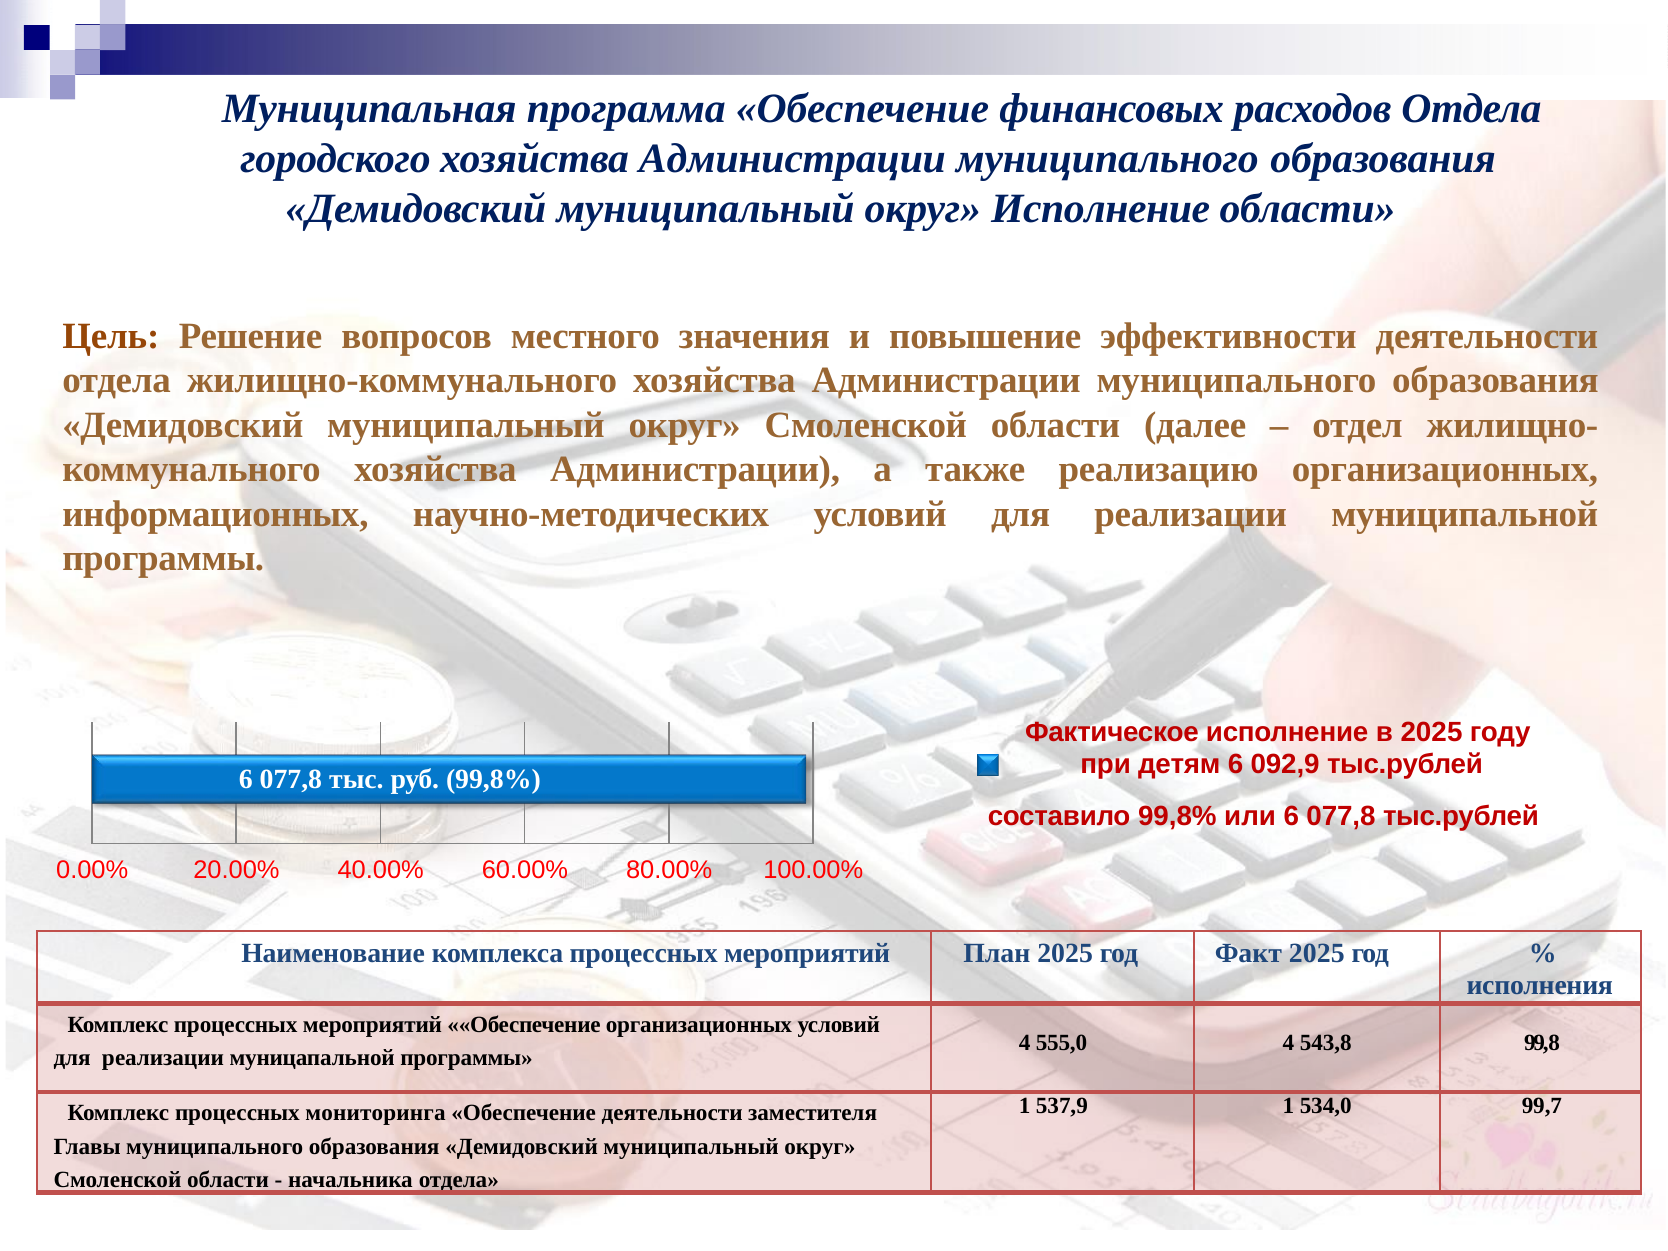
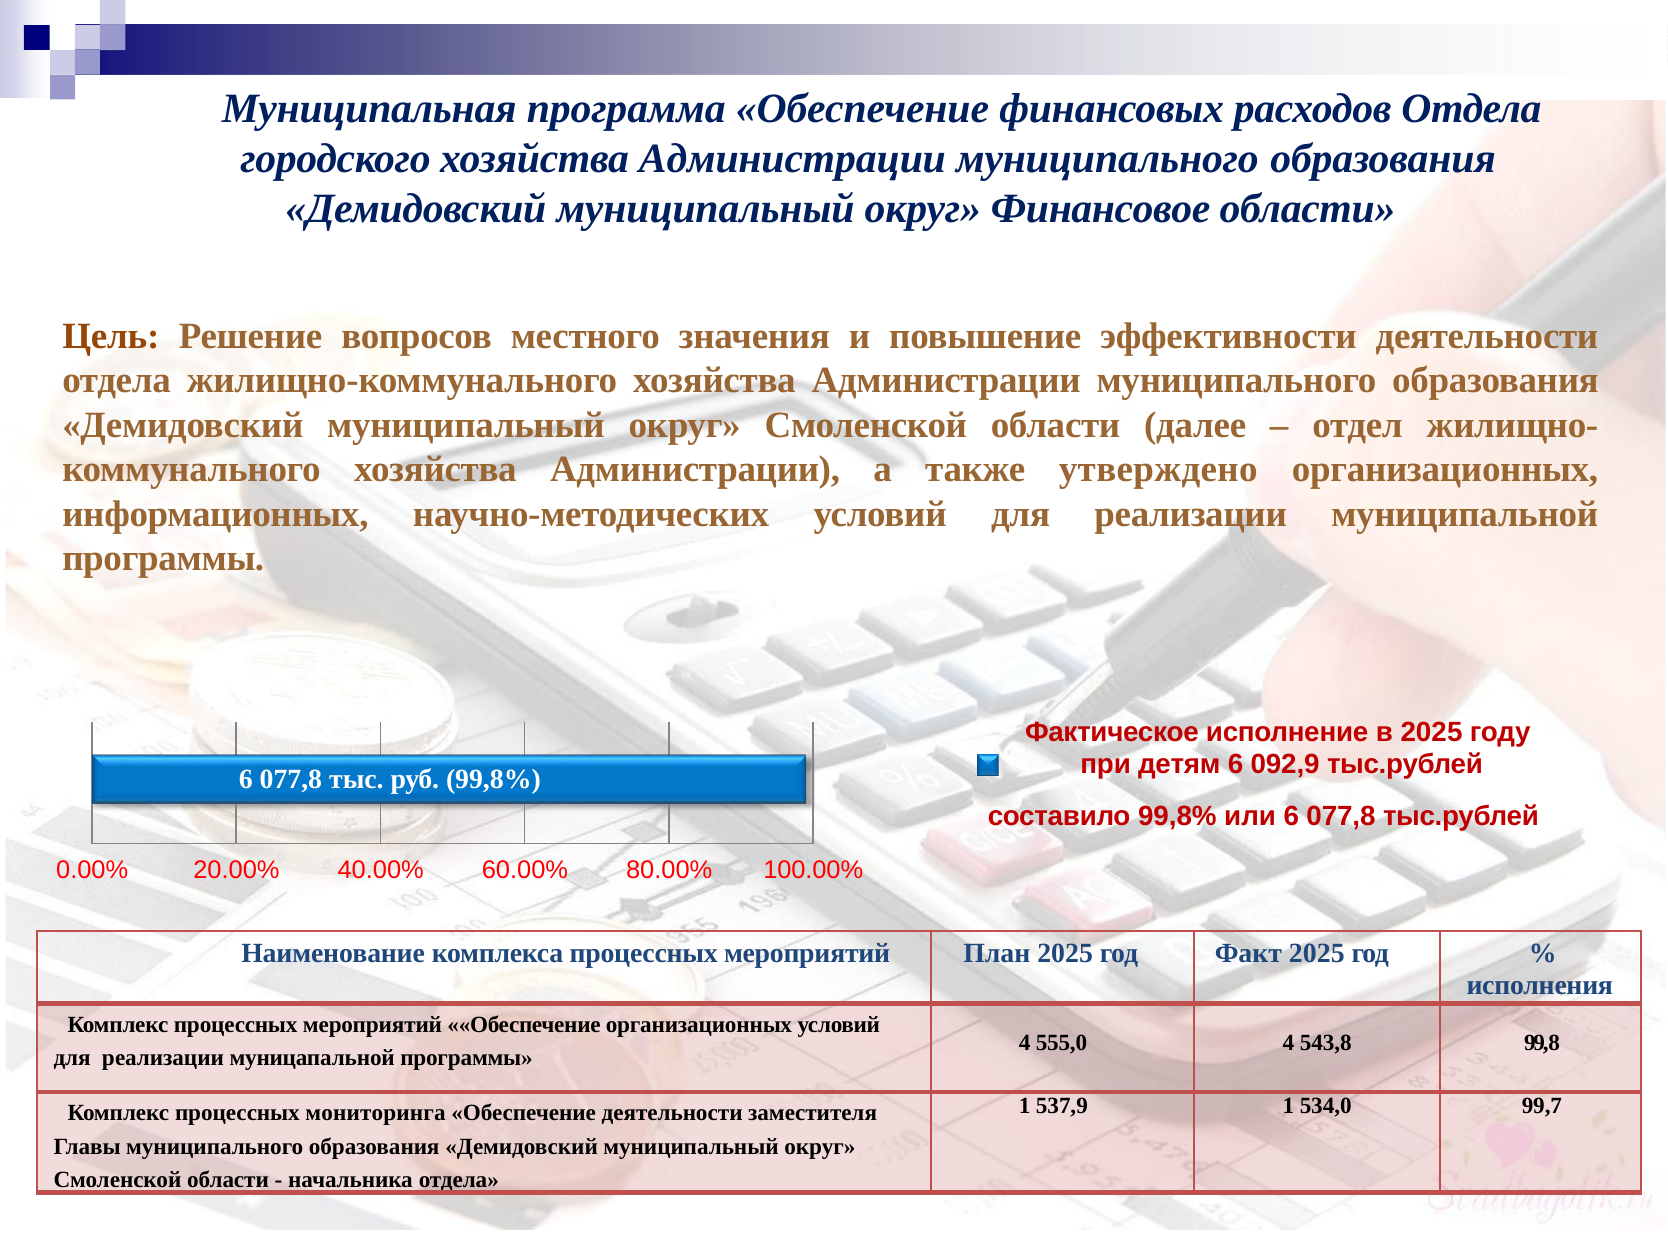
округ Исполнение: Исполнение -> Финансовое
реализацию: реализацию -> утверждено
